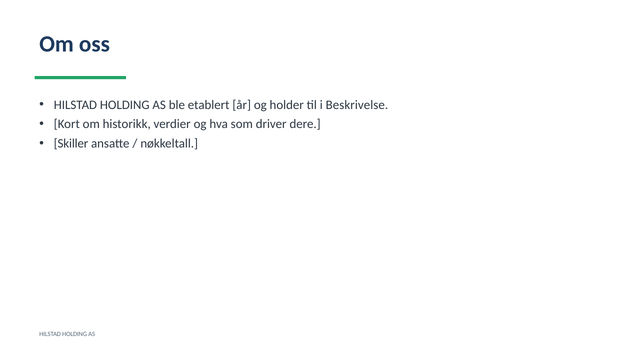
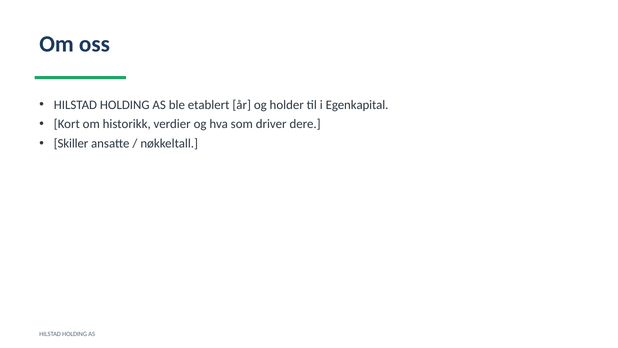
Beskrivelse: Beskrivelse -> Egenkapital
